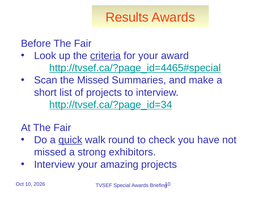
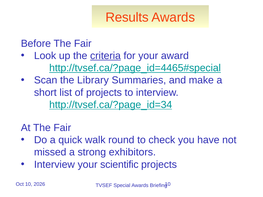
the Missed: Missed -> Library
quick underline: present -> none
amazing: amazing -> scientific
